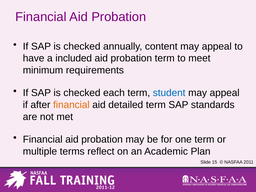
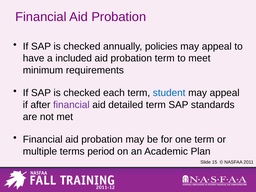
content: content -> policies
financial at (71, 105) colour: orange -> purple
reflect: reflect -> period
